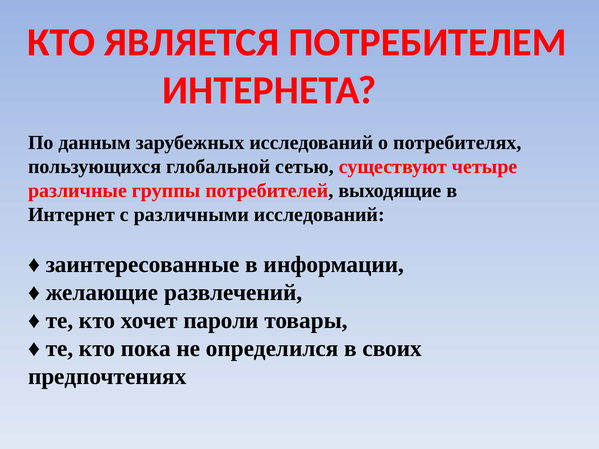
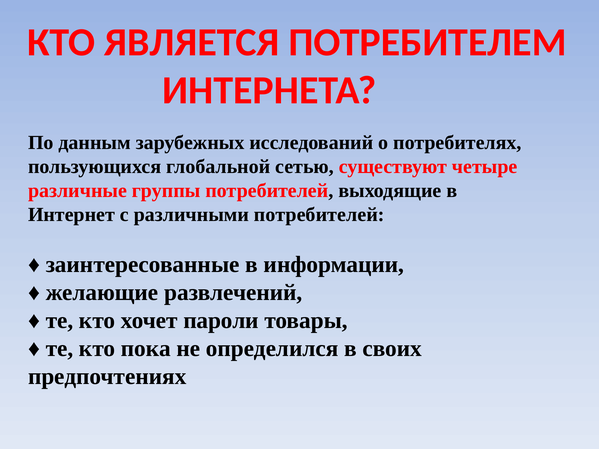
различными исследований: исследований -> потребителей
